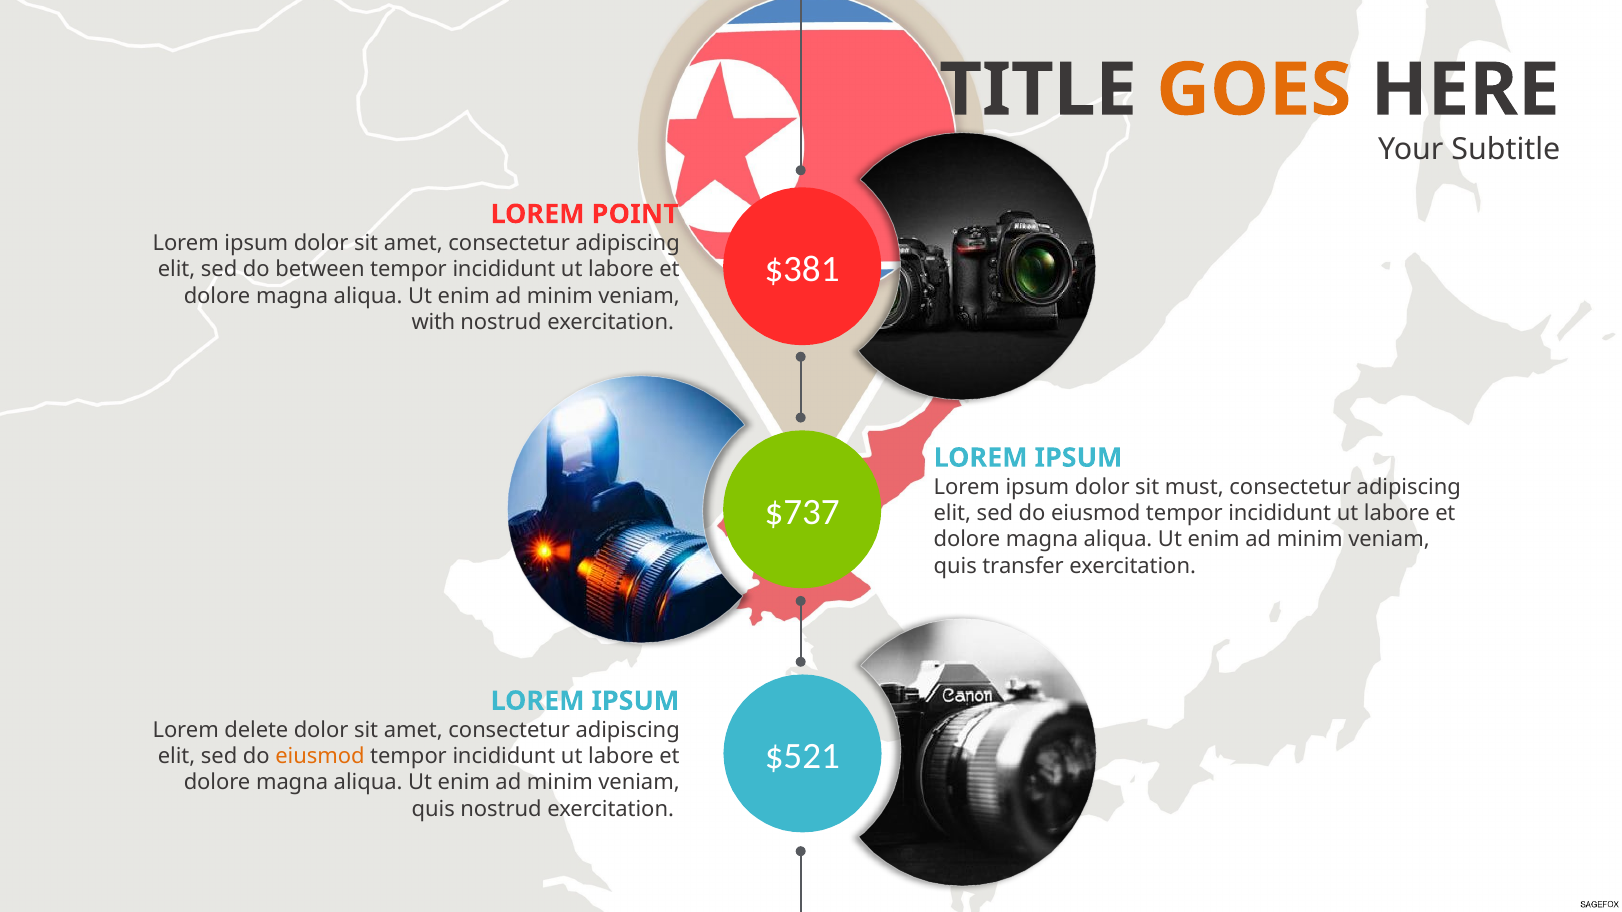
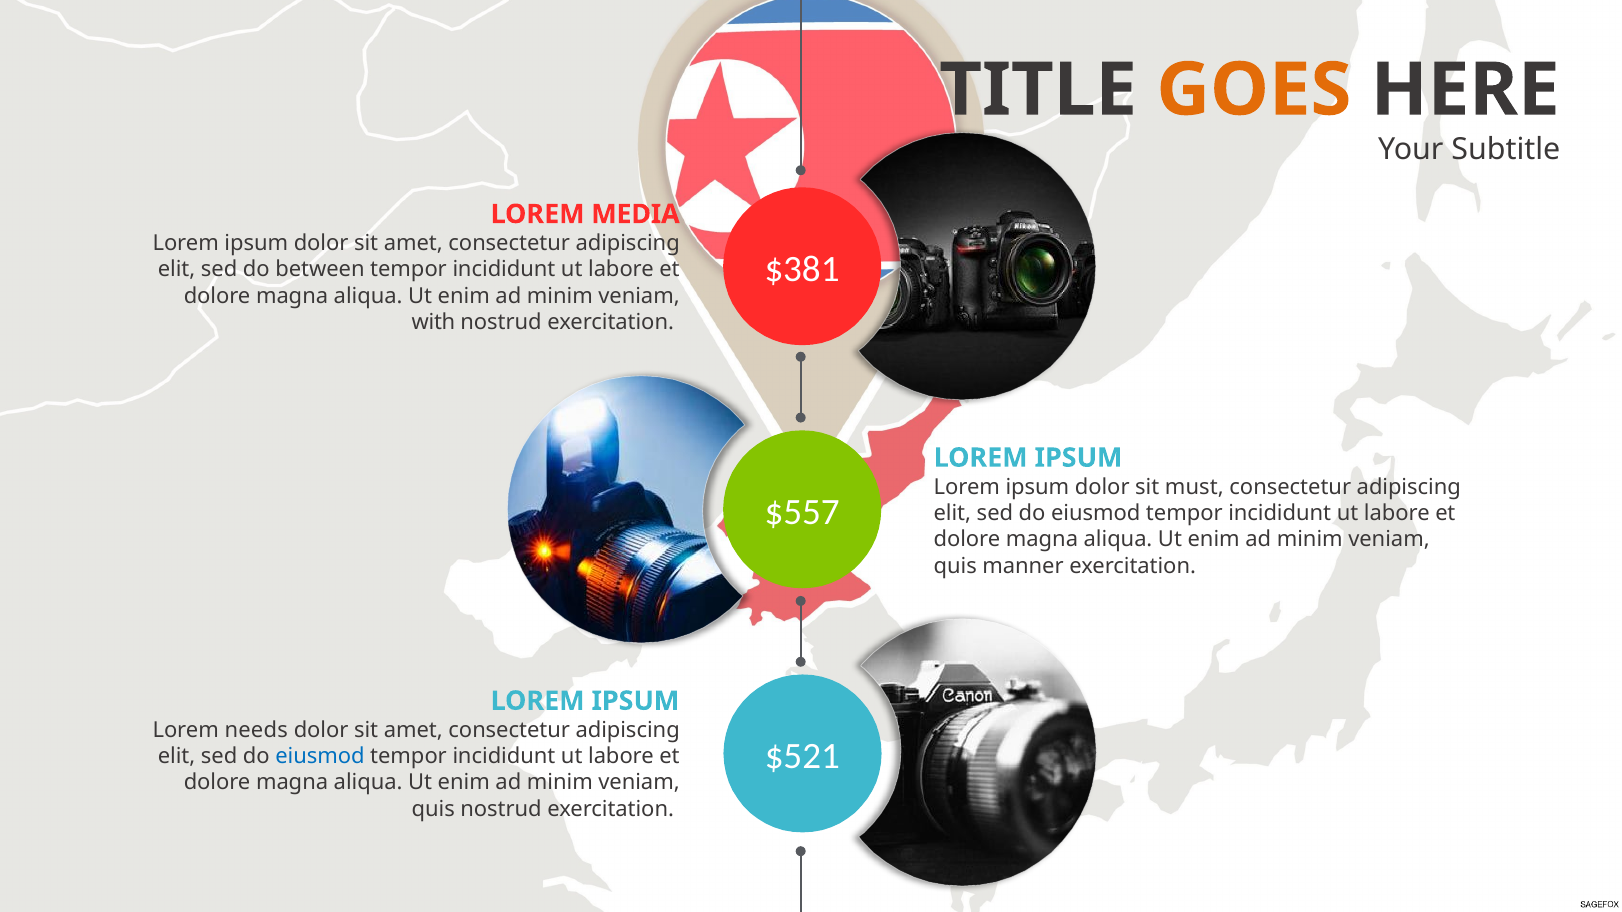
POINT: POINT -> MEDIA
$737: $737 -> $557
transfer: transfer -> manner
delete: delete -> needs
eiusmod at (320, 757) colour: orange -> blue
